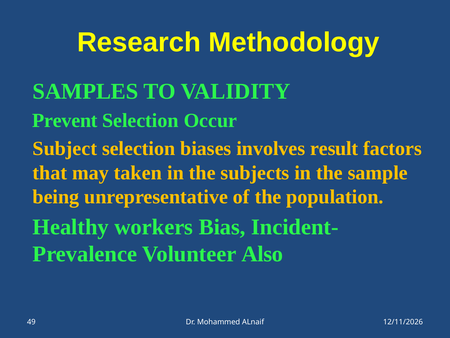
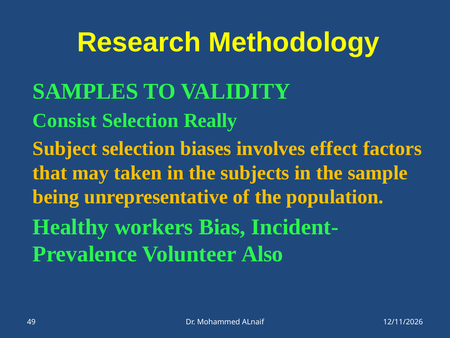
Prevent: Prevent -> Consist
Occur: Occur -> Really
result: result -> effect
